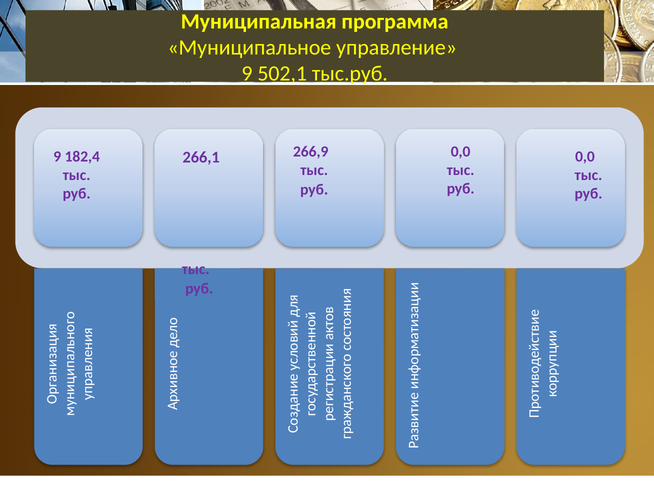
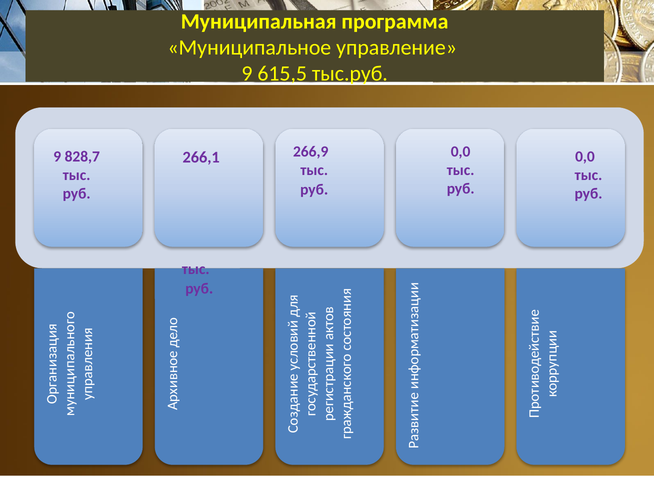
502,1: 502,1 -> 615,5
182,4: 182,4 -> 828,7
